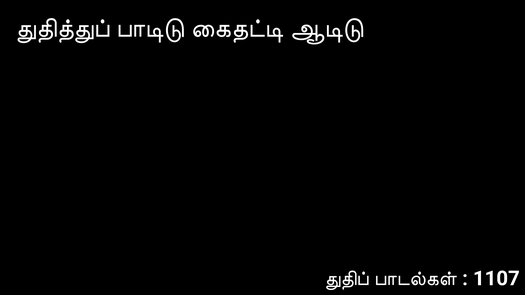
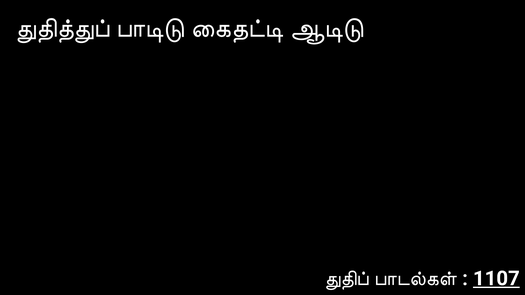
1107 underline: none -> present
